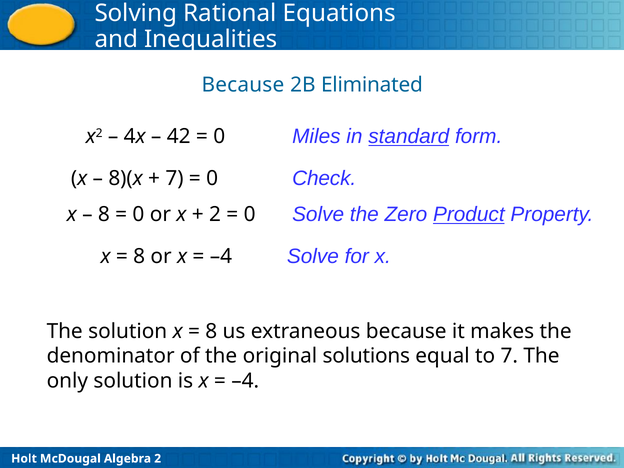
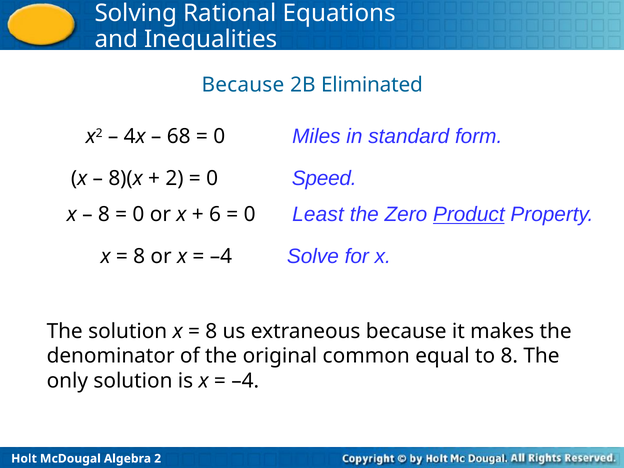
42: 42 -> 68
standard underline: present -> none
7 at (174, 178): 7 -> 2
Check: Check -> Speed
2 at (215, 215): 2 -> 6
0 Solve: Solve -> Least
solutions: solutions -> common
to 7: 7 -> 8
